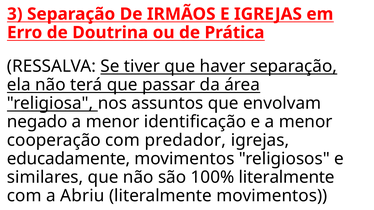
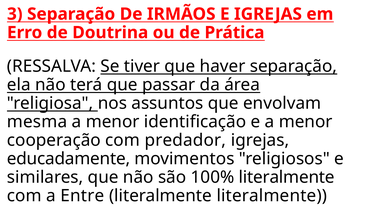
negado: negado -> mesma
Abriu: Abriu -> Entre
literalmente movimentos: movimentos -> literalmente
